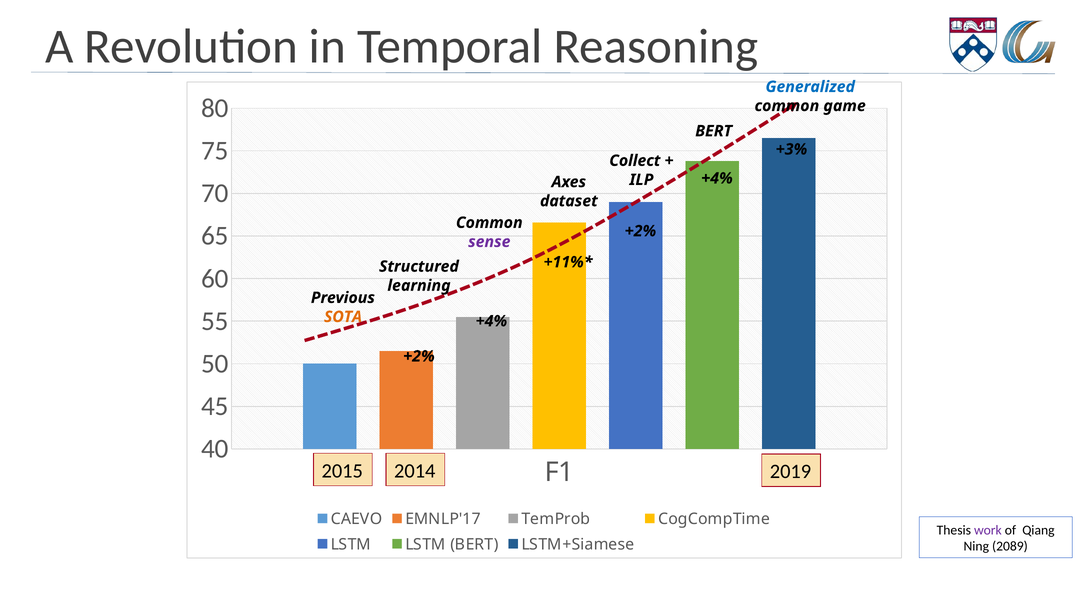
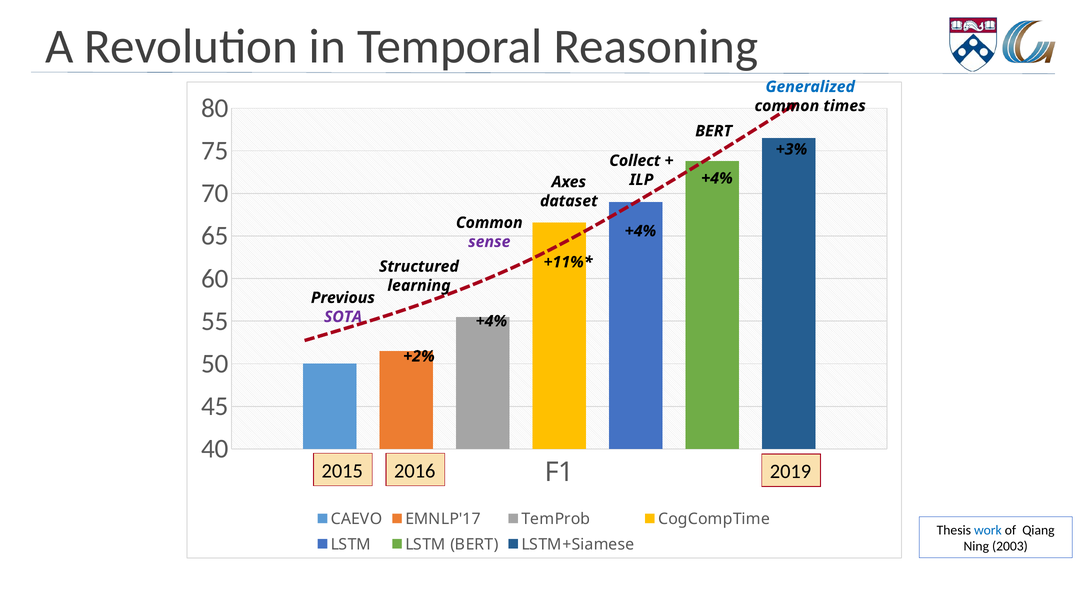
game: game -> times
+2% at (640, 231): +2% -> +4%
SOTA colour: orange -> purple
2014: 2014 -> 2016
work colour: purple -> blue
2089: 2089 -> 2003
